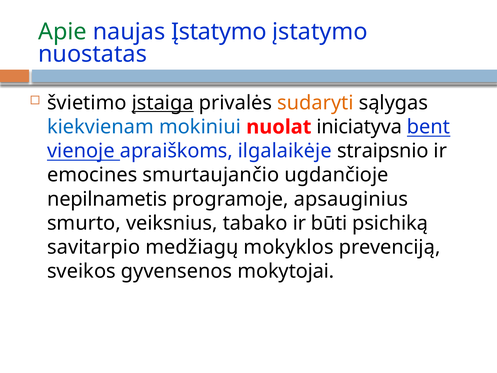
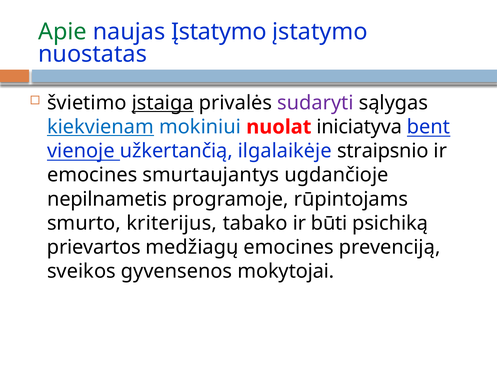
sudaryti colour: orange -> purple
kiekvienam underline: none -> present
apraiškoms: apraiškoms -> užkertančią
smurtaujančio: smurtaujančio -> smurtaujantys
apsauginius: apsauginius -> rūpintojams
veiksnius: veiksnius -> kriterijus
savitarpio: savitarpio -> prievartos
medžiagų mokyklos: mokyklos -> emocines
